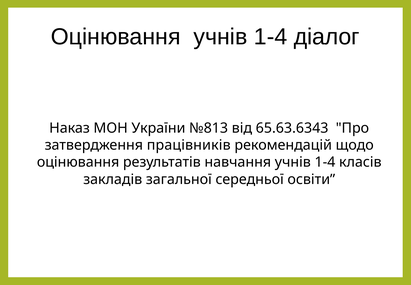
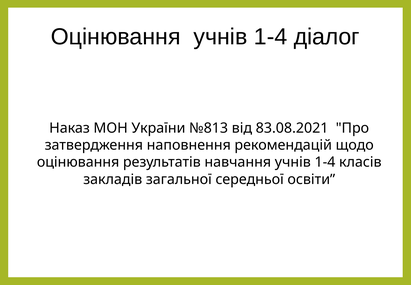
65.63.6343: 65.63.6343 -> 83.08.2021
працівників: працівників -> наповнення
